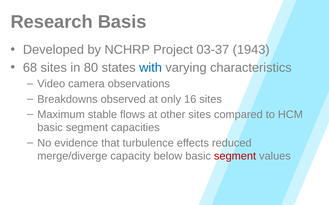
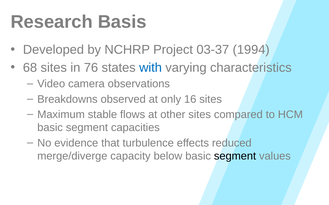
1943: 1943 -> 1994
80: 80 -> 76
segment at (235, 157) colour: red -> black
